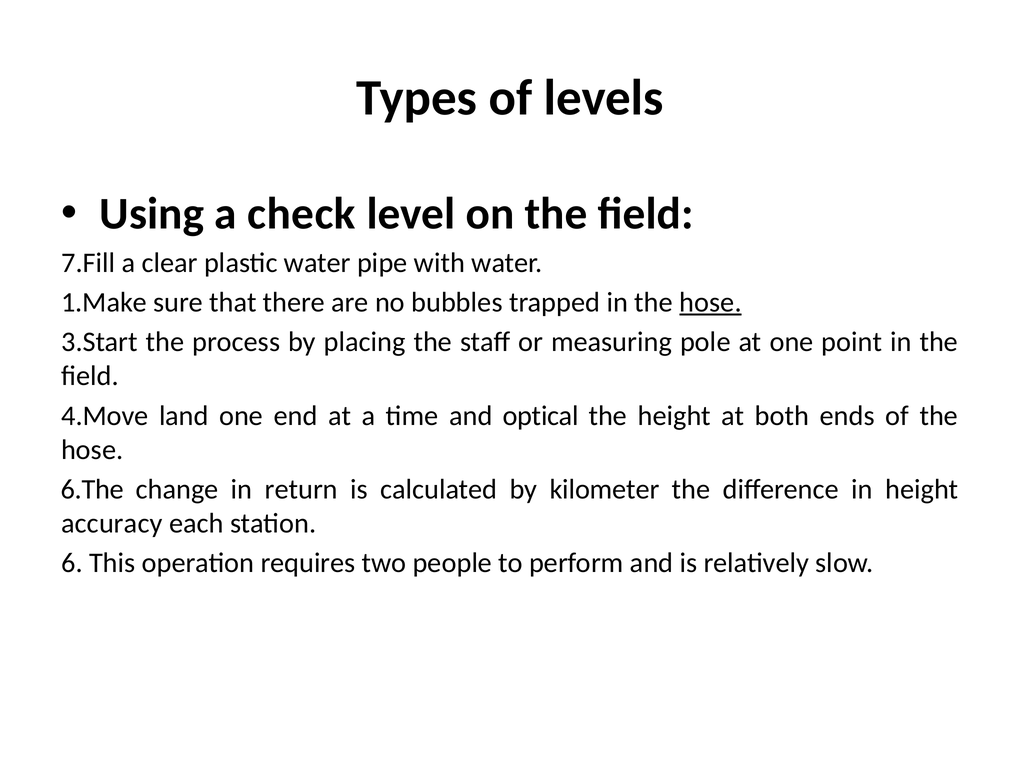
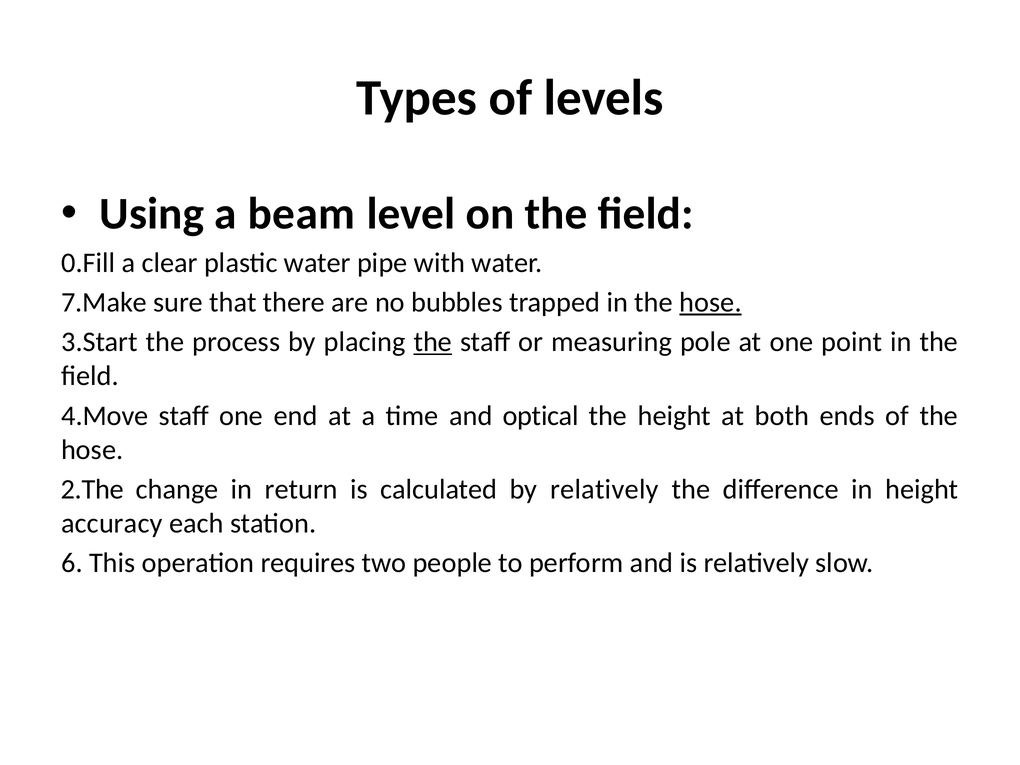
check: check -> beam
7.Fill: 7.Fill -> 0.Fill
1.Make: 1.Make -> 7.Make
the at (433, 342) underline: none -> present
4.Move land: land -> staff
6.The: 6.The -> 2.The
by kilometer: kilometer -> relatively
